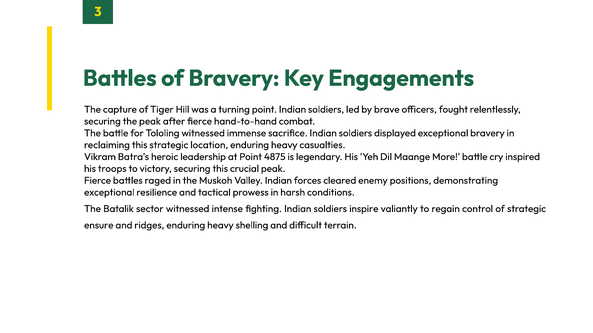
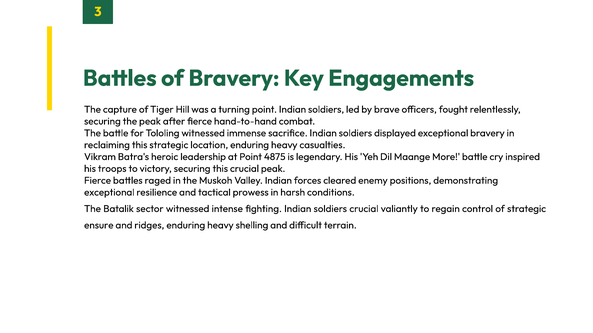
soldiers inspire: inspire -> crucial
